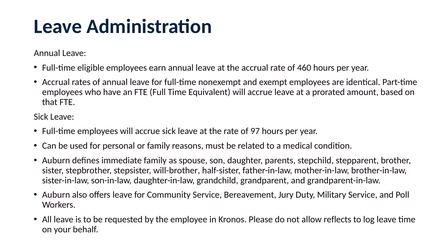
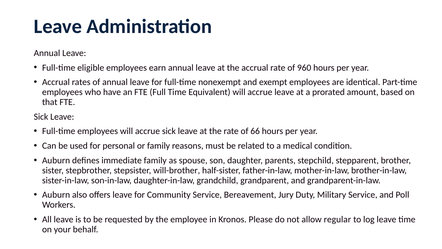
460: 460 -> 960
97: 97 -> 66
reflects: reflects -> regular
